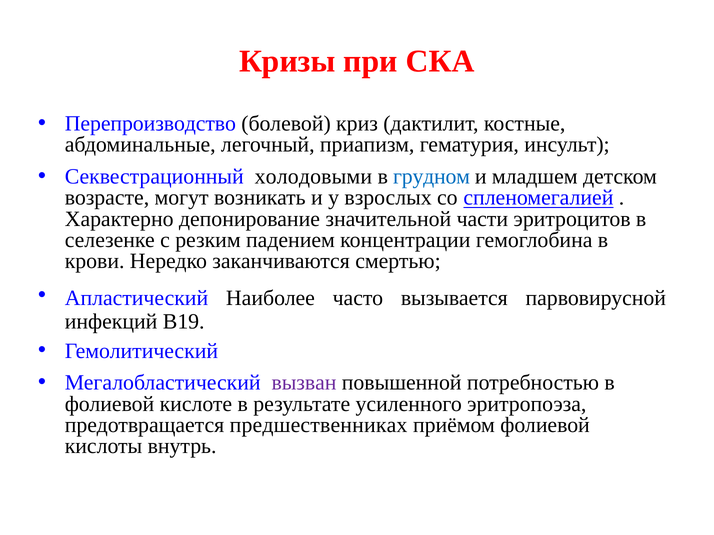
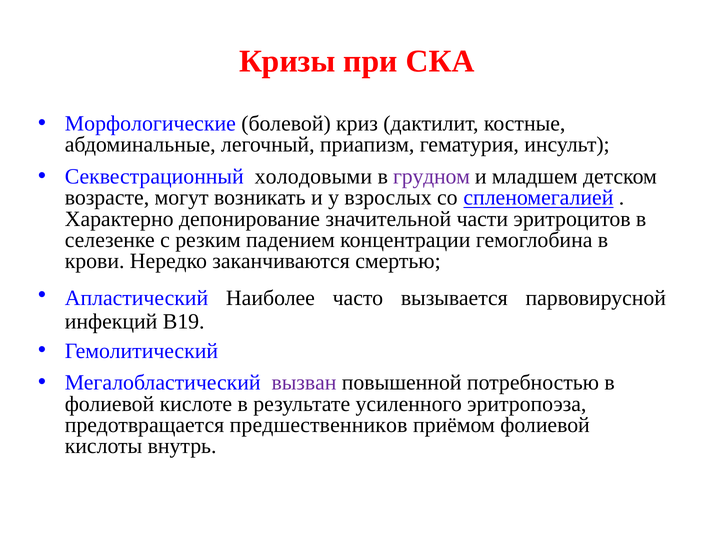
Перепроизводство: Перепроизводство -> Морфологические
грудном colour: blue -> purple
предшественниках: предшественниках -> предшественников
